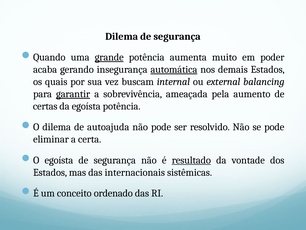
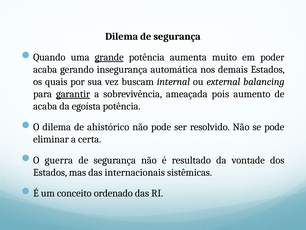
automática underline: present -> none
pela: pela -> pois
certas at (45, 106): certas -> acaba
autoajuda: autoajuda -> ahistórico
O egoísta: egoísta -> guerra
resultado underline: present -> none
